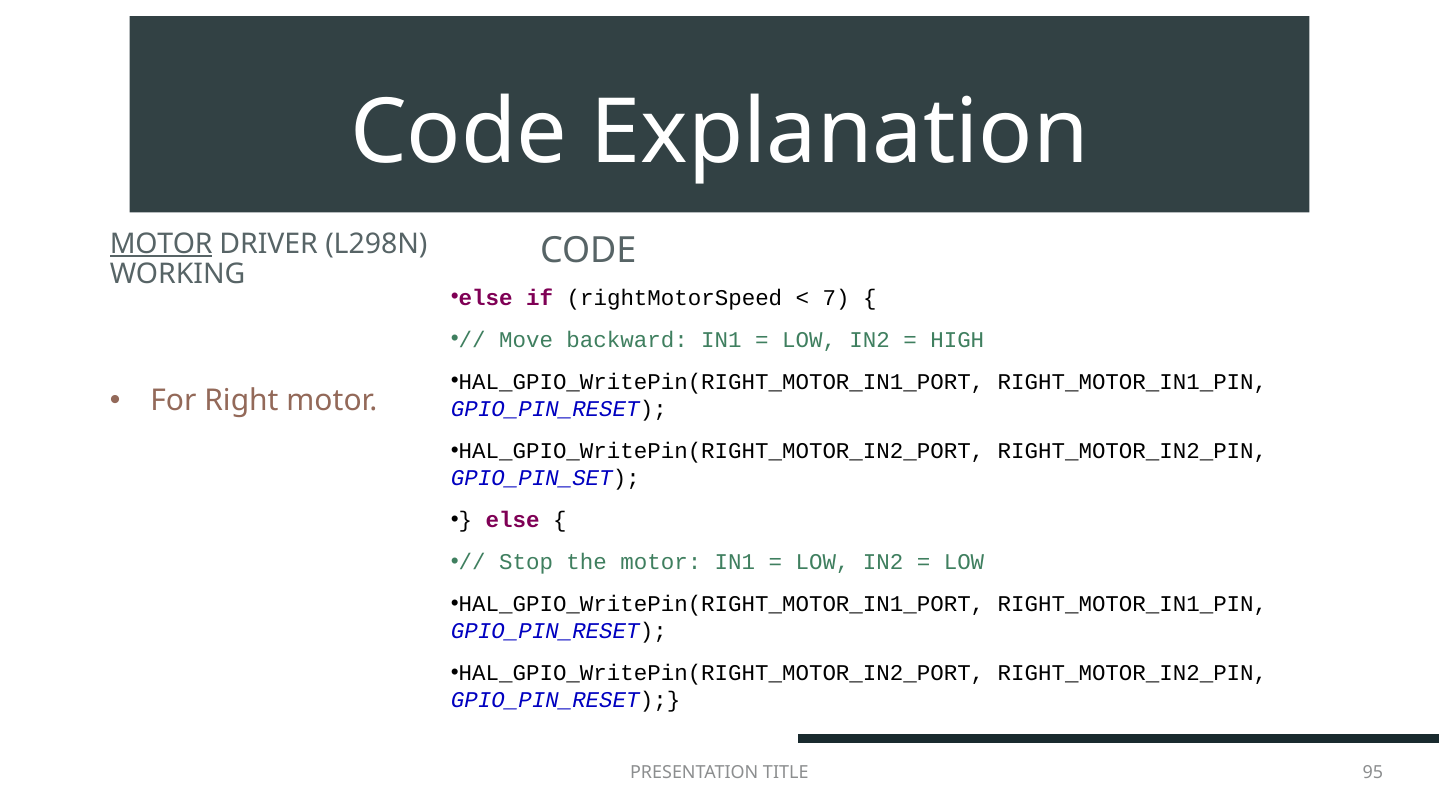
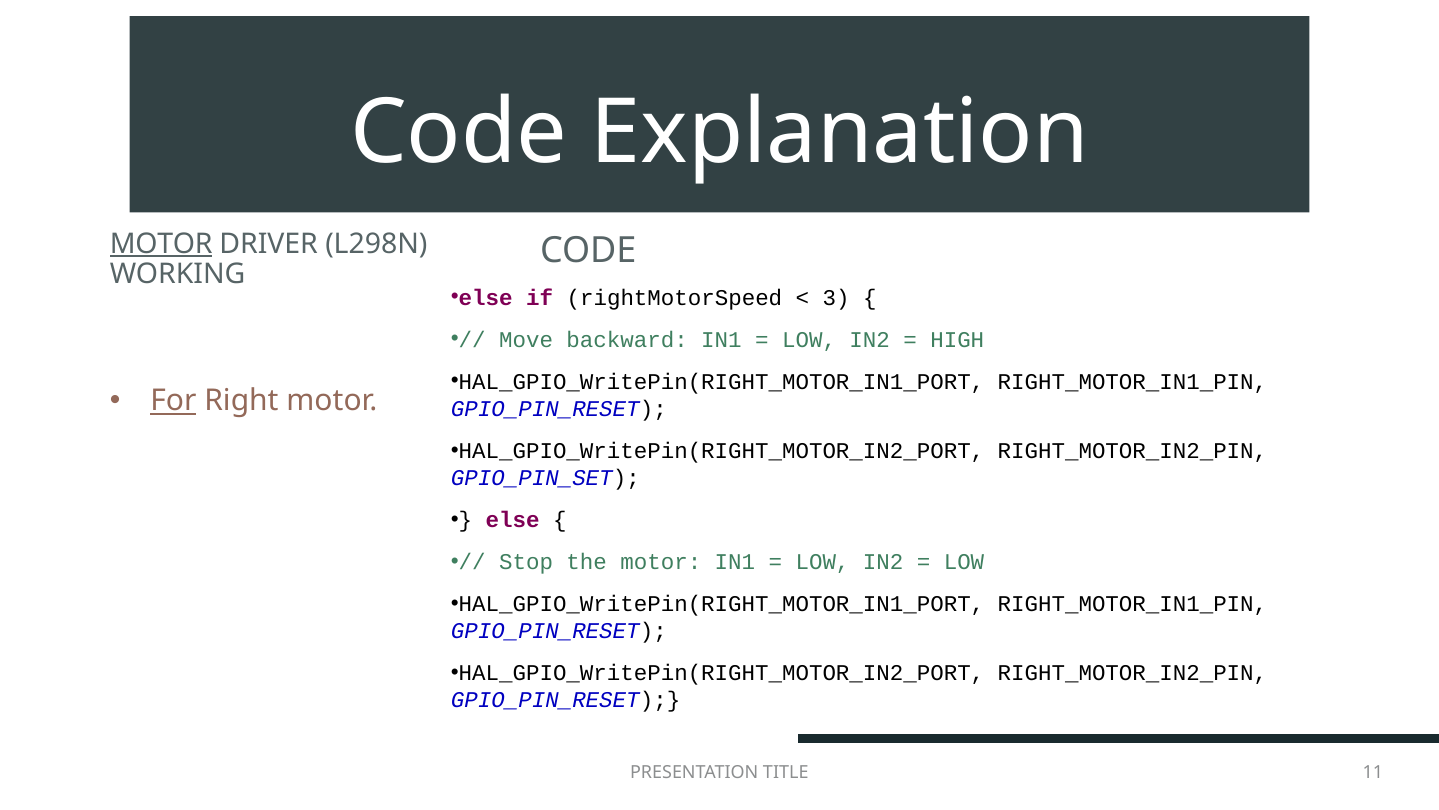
7: 7 -> 3
For underline: none -> present
95: 95 -> 11
